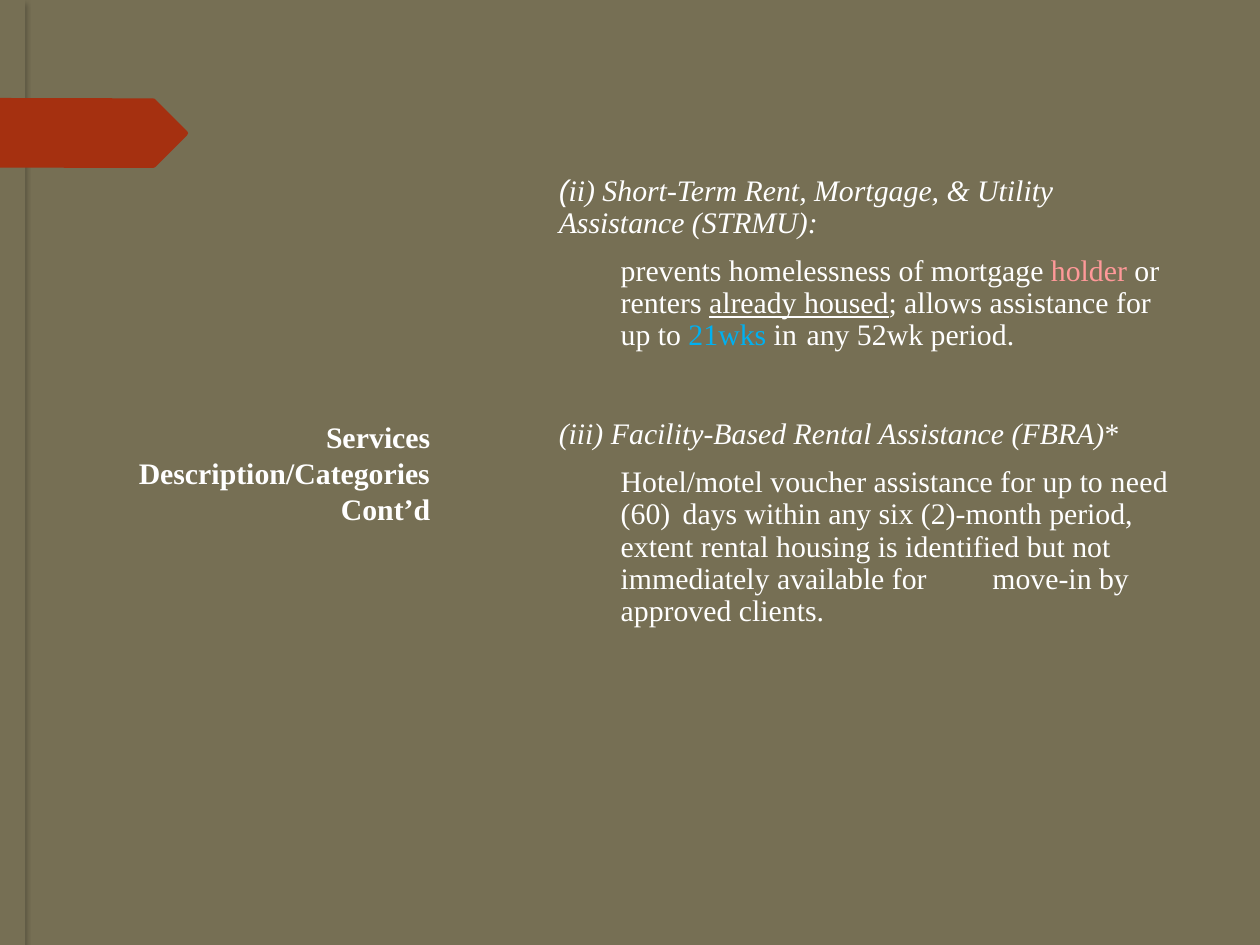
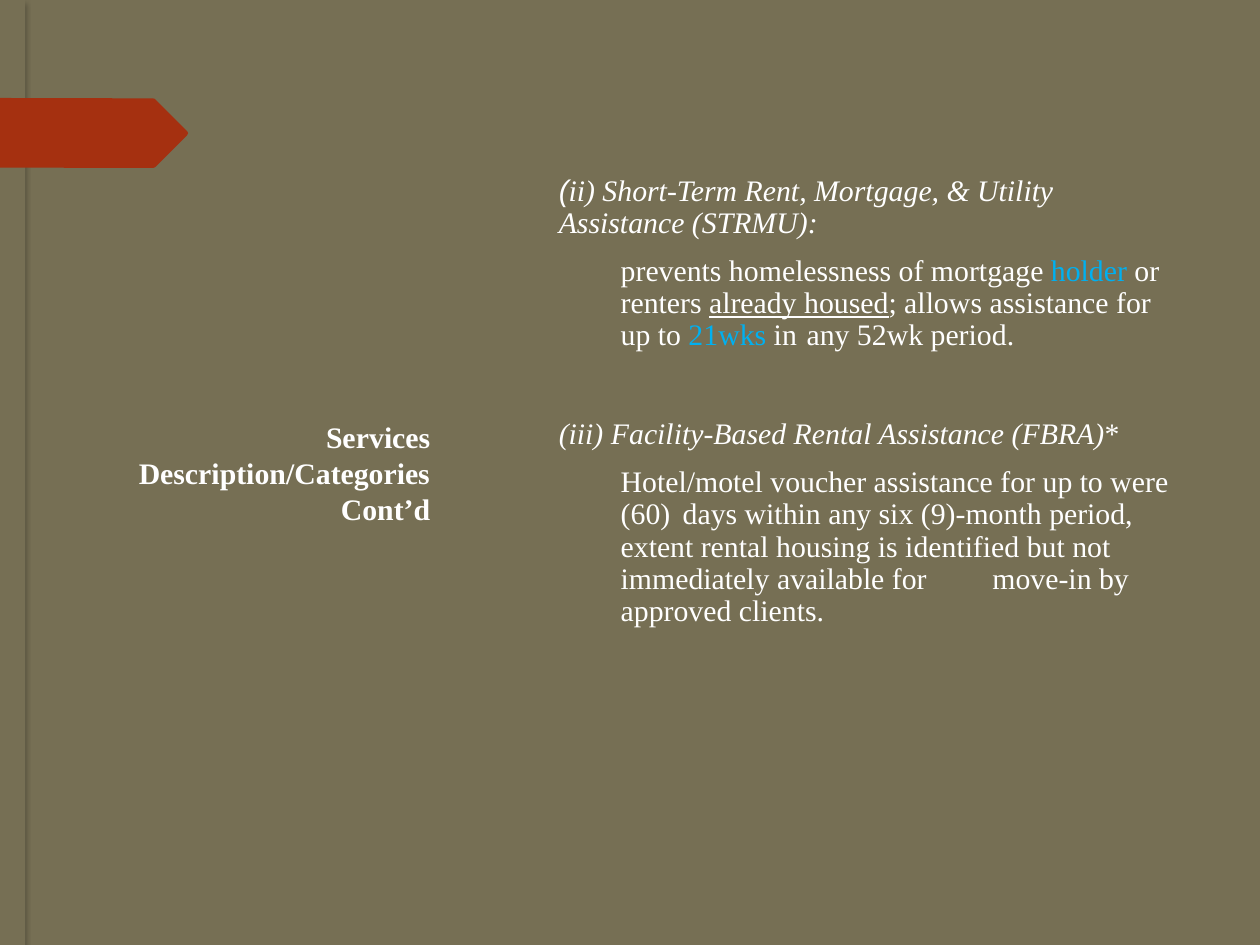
holder colour: pink -> light blue
need: need -> were
2)-month: 2)-month -> 9)-month
